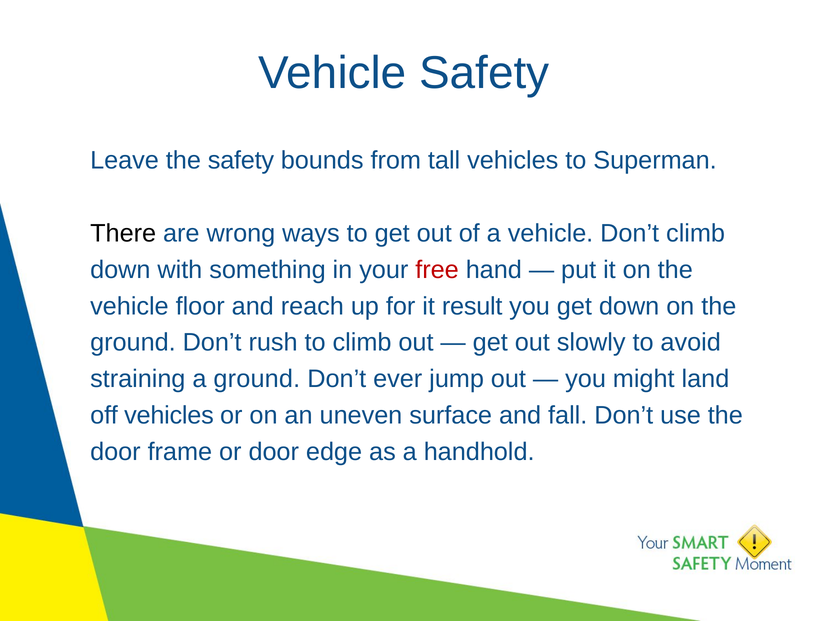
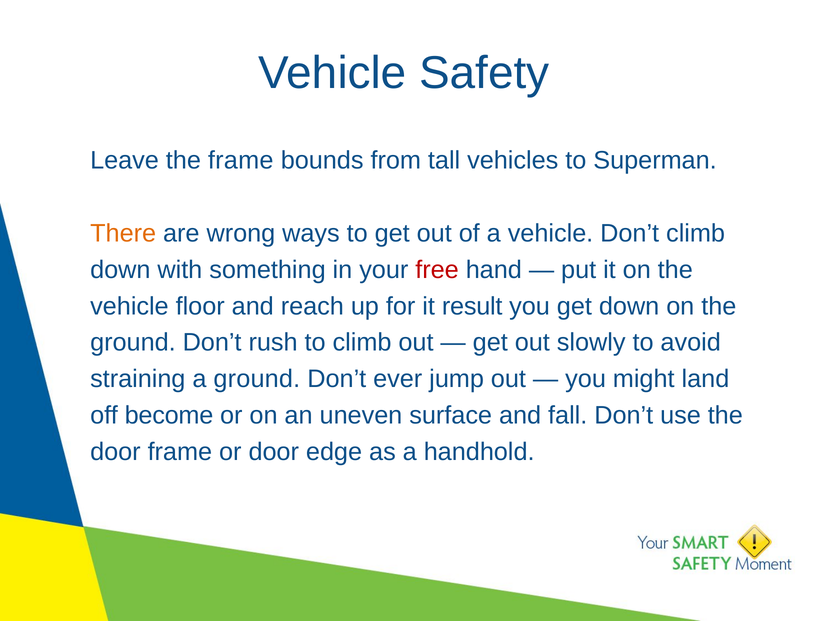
the safety: safety -> frame
There colour: black -> orange
off vehicles: vehicles -> become
